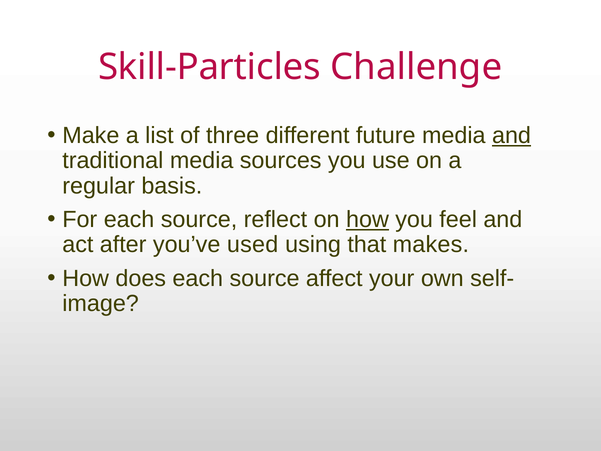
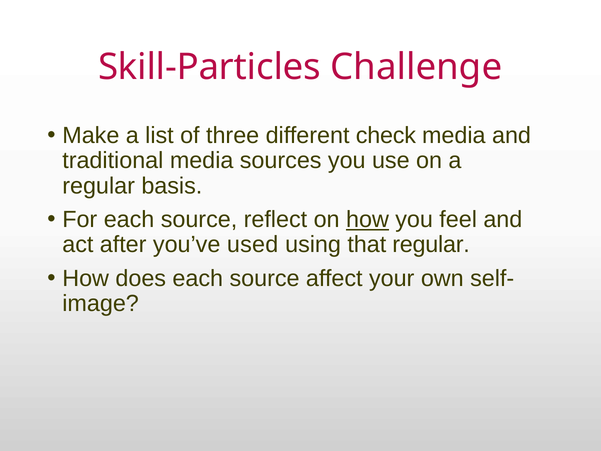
future: future -> check
and at (512, 135) underline: present -> none
that makes: makes -> regular
